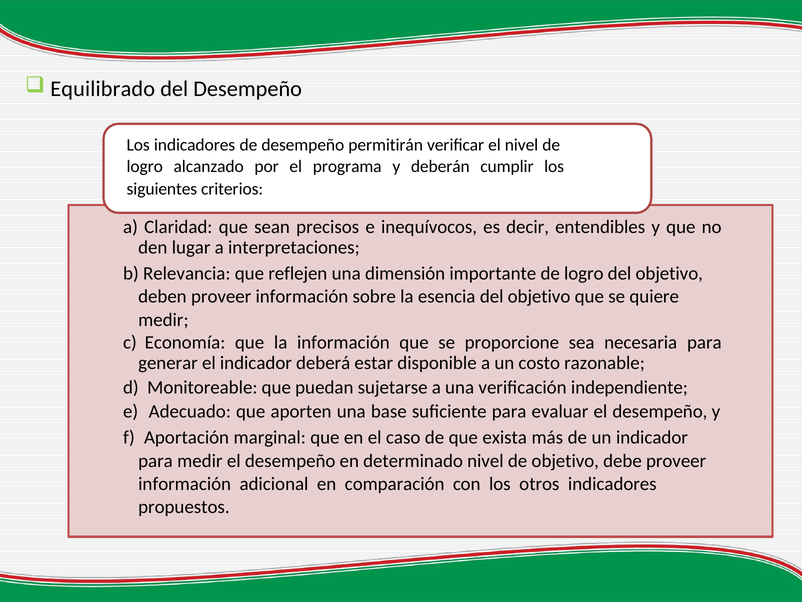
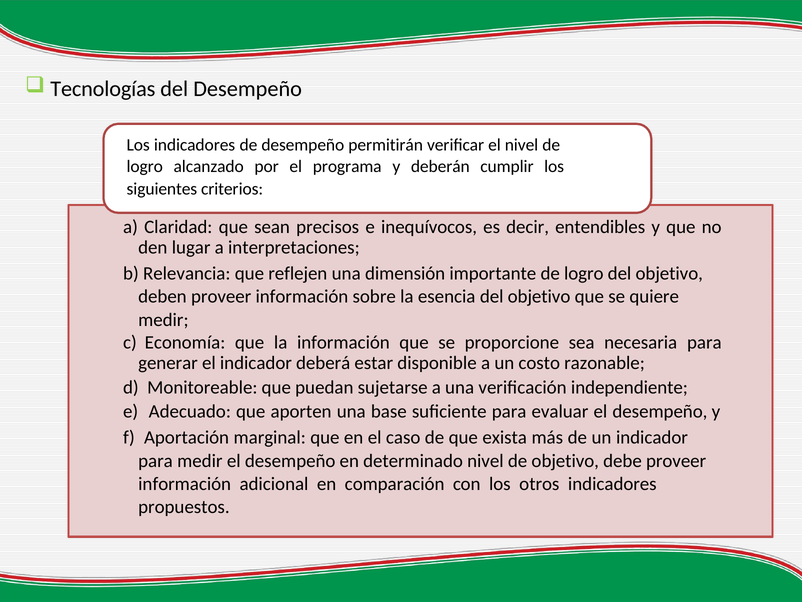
Equilibrado: Equilibrado -> Tecnologías
